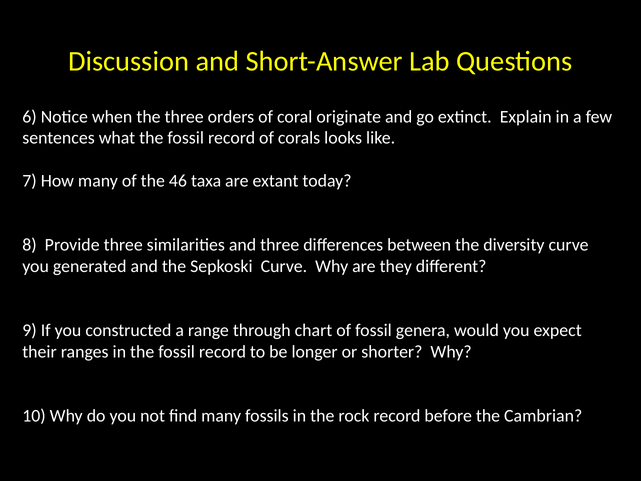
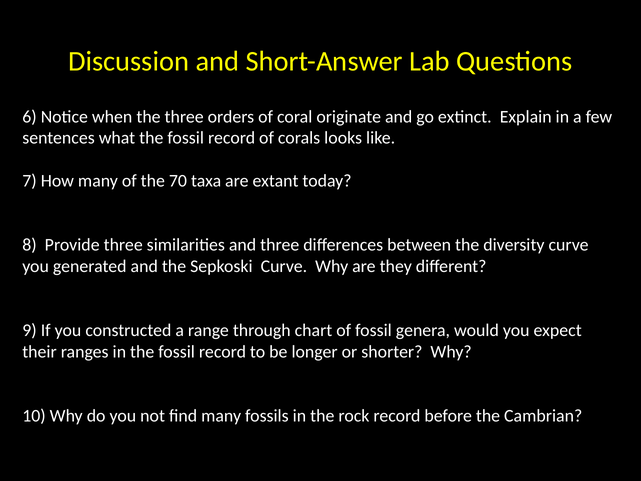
46: 46 -> 70
